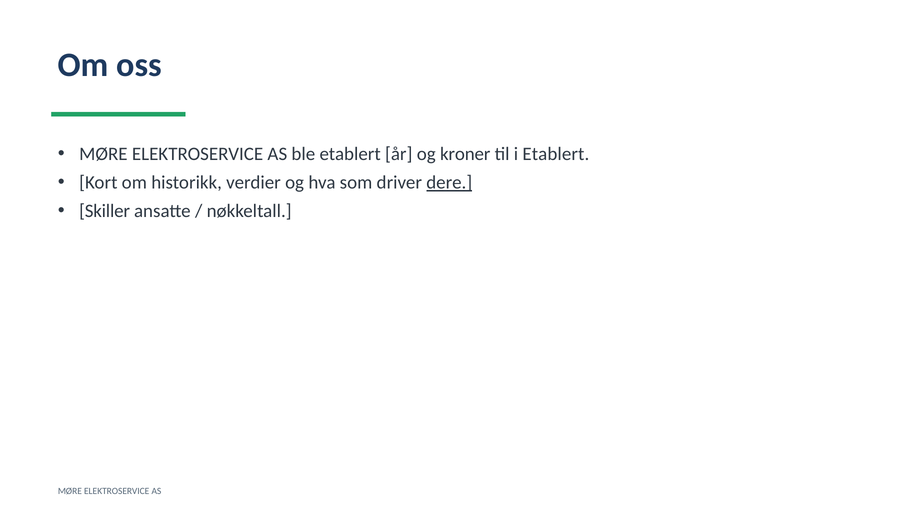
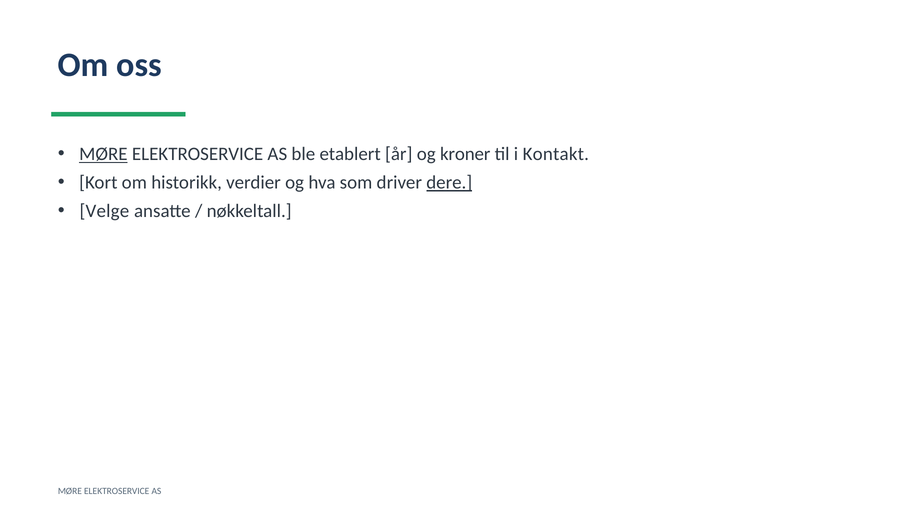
MØRE at (103, 154) underline: none -> present
i Etablert: Etablert -> Kontakt
Skiller: Skiller -> Velge
